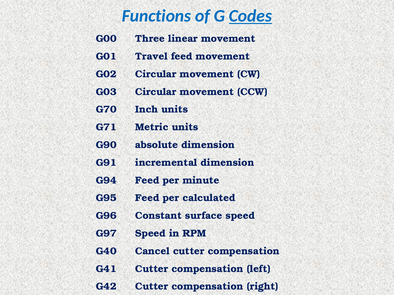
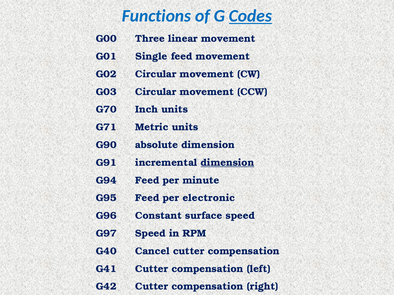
Travel: Travel -> Single
dimension at (227, 163) underline: none -> present
calculated: calculated -> electronic
